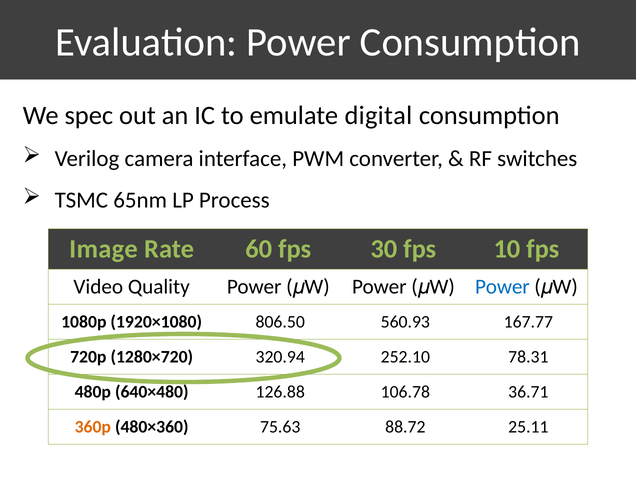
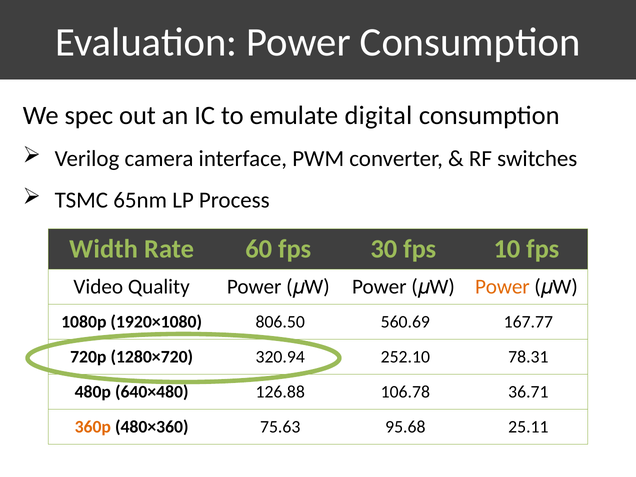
Image: Image -> Width
Power at (502, 287) colour: blue -> orange
560.93: 560.93 -> 560.69
88.72: 88.72 -> 95.68
